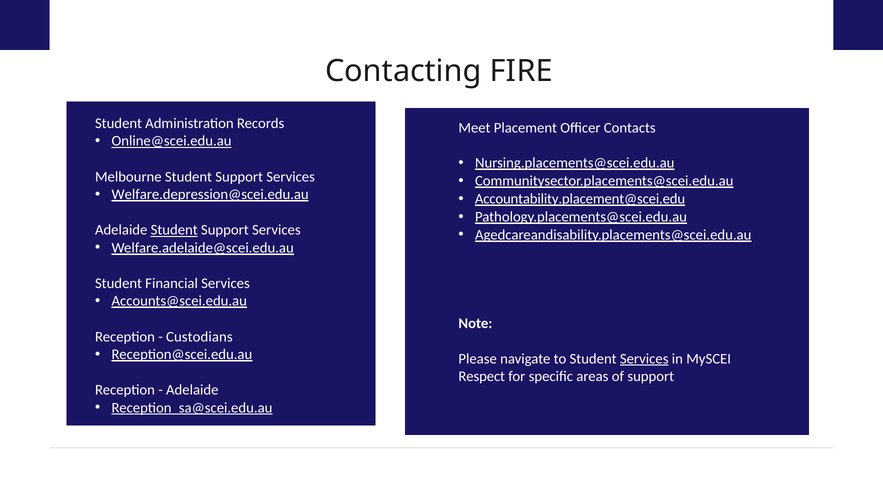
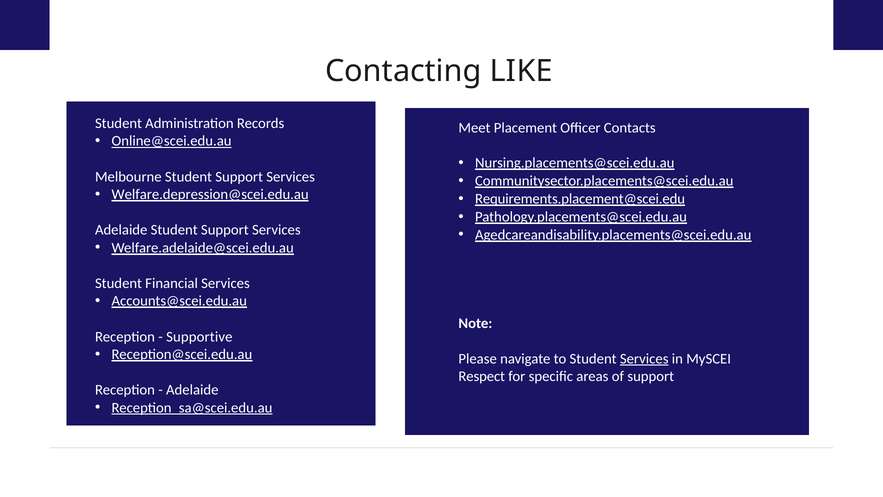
FIRE: FIRE -> LIKE
Accountability.placement@scei.edu: Accountability.placement@scei.edu -> Requirements.placement@scei.edu
Student at (174, 230) underline: present -> none
Custodians: Custodians -> Supportive
